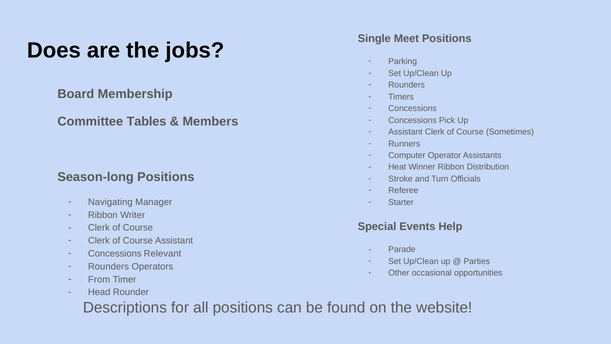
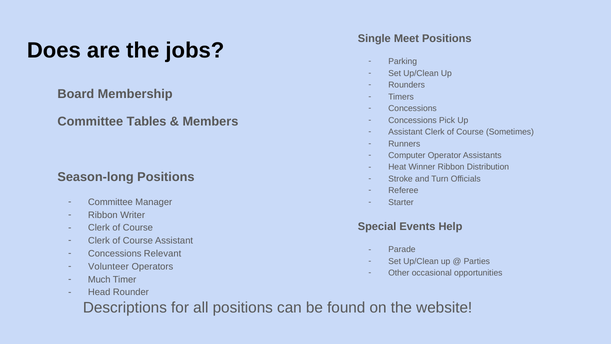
Navigating at (110, 202): Navigating -> Committee
Rounders at (109, 266): Rounders -> Volunteer
From: From -> Much
